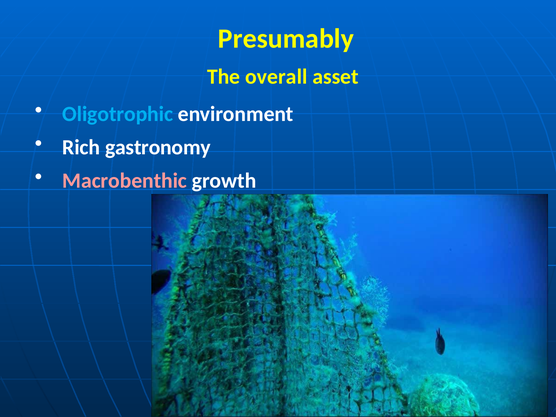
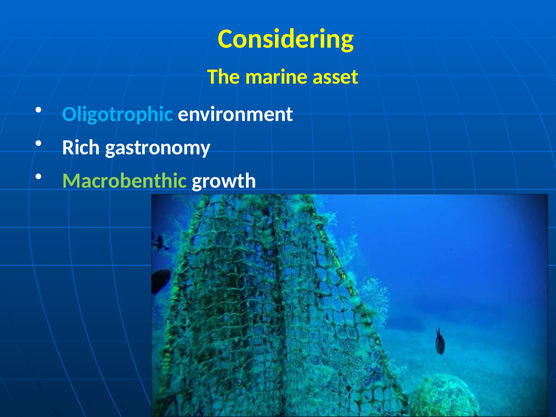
Presumably: Presumably -> Considering
overall: overall -> marine
Macrobenthic colour: pink -> light green
